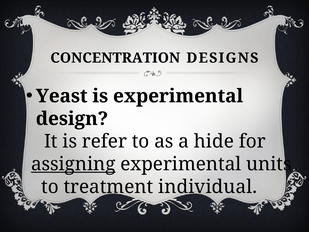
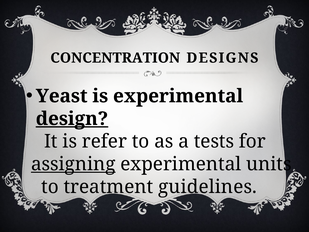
design underline: none -> present
hide: hide -> tests
individual: individual -> guidelines
